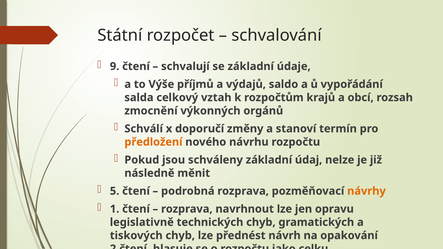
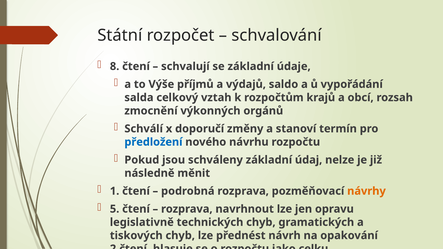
9: 9 -> 8
předložení colour: orange -> blue
5: 5 -> 1
1: 1 -> 5
